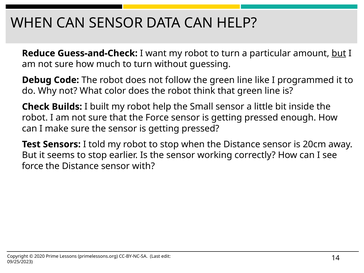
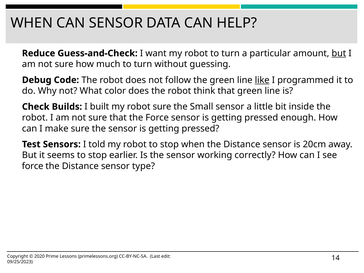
like underline: none -> present
robot help: help -> sure
with: with -> type
